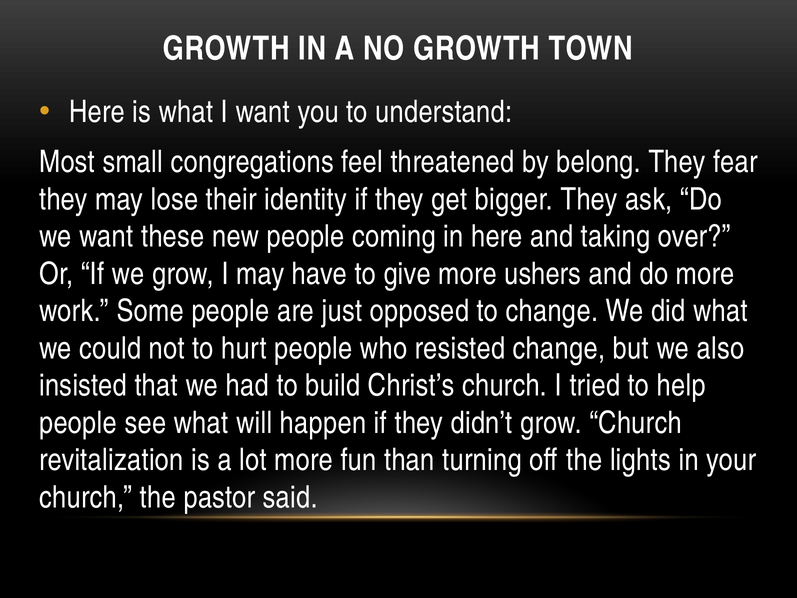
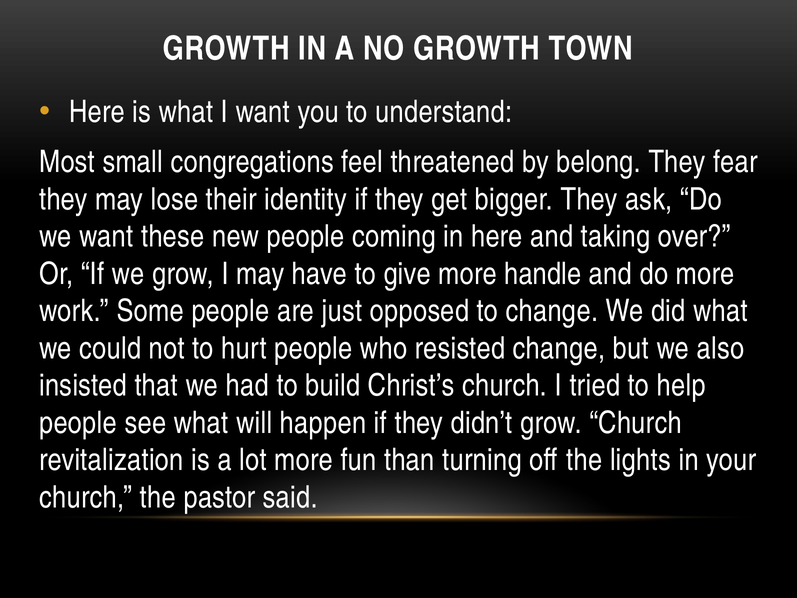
ushers: ushers -> handle
